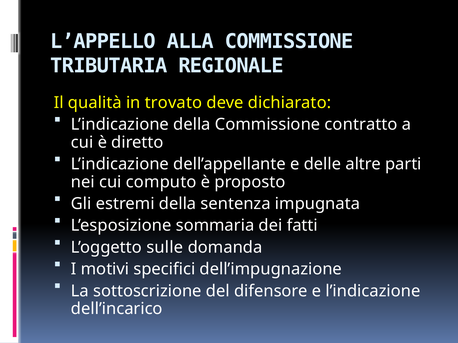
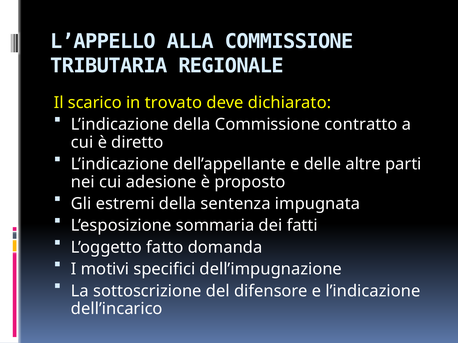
qualità: qualità -> scarico
computo: computo -> adesione
sulle: sulle -> fatto
